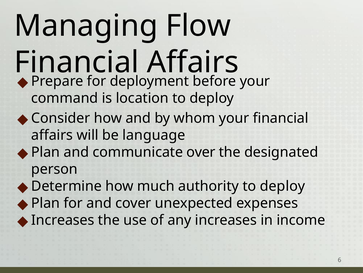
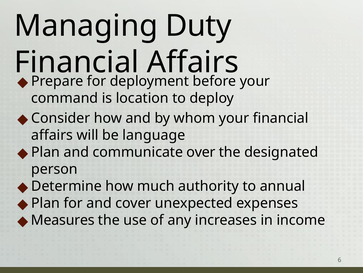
Flow: Flow -> Duty
authority to deploy: deploy -> annual
Increases at (63, 220): Increases -> Measures
